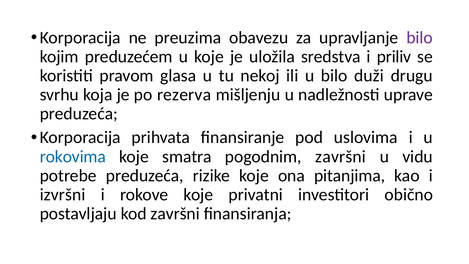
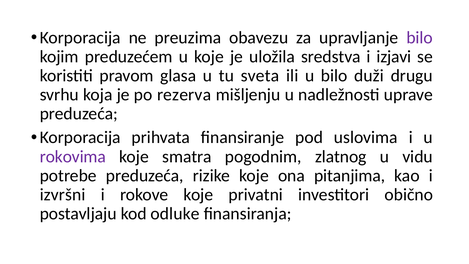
priliv: priliv -> izjavi
nekoj: nekoj -> sveta
rokovima colour: blue -> purple
pogodnim završni: završni -> zlatnog
kod završni: završni -> odluke
